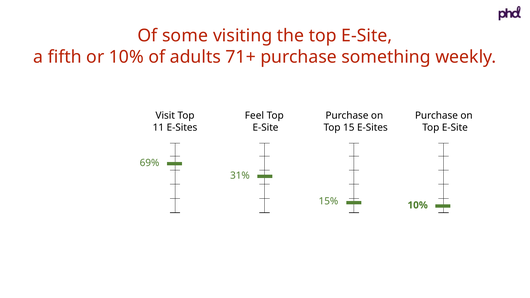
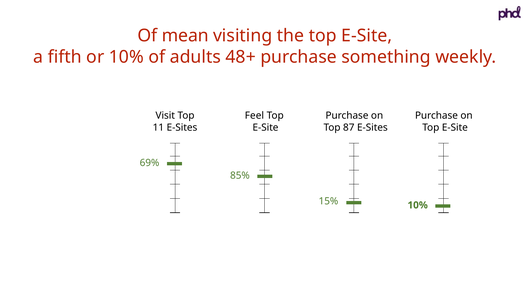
some: some -> mean
71+: 71+ -> 48+
15: 15 -> 87
31%: 31% -> 85%
